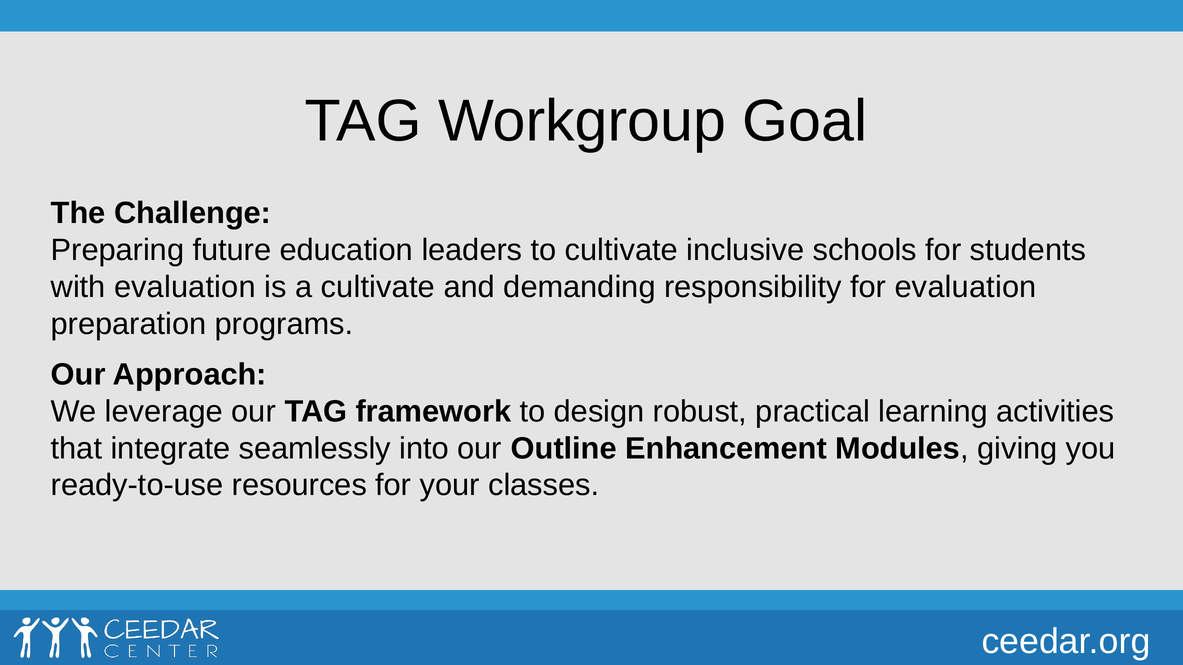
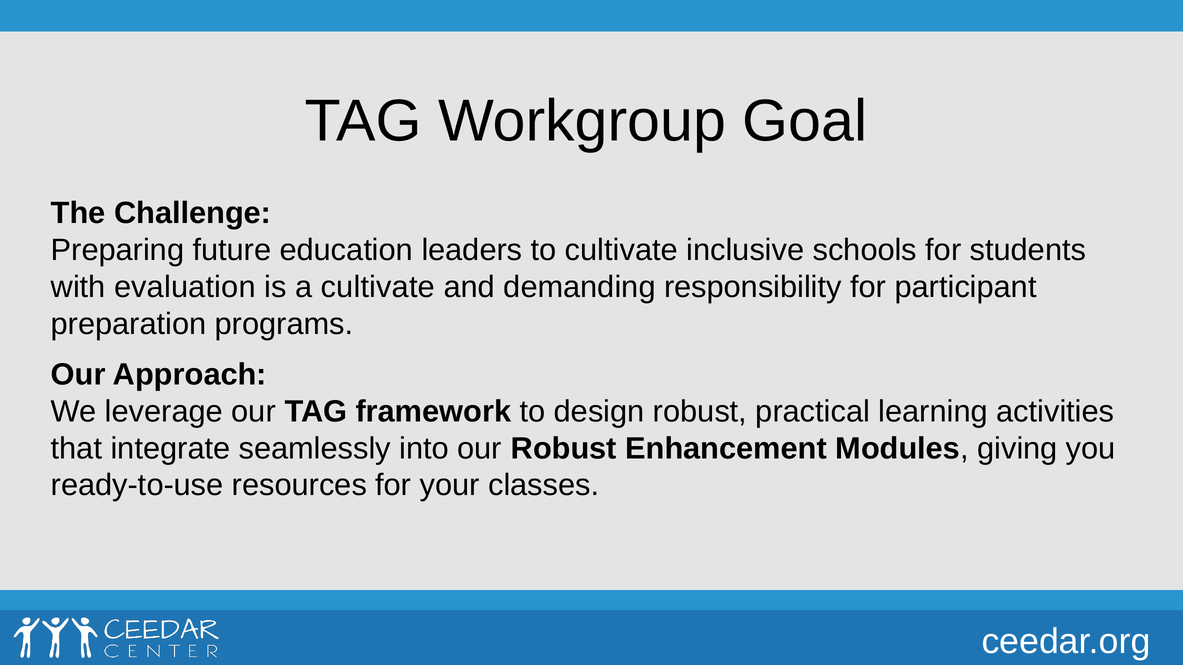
for evaluation: evaluation -> participant
our Outline: Outline -> Robust
